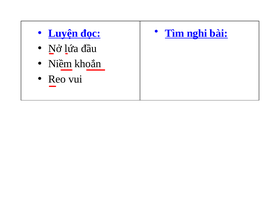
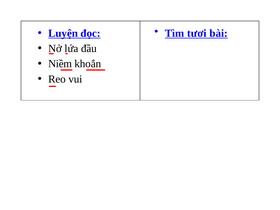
nghi: nghi -> tươi
